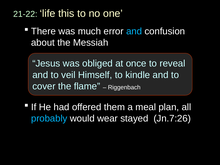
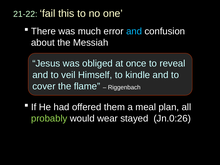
life: life -> fail
probably colour: light blue -> light green
Jn.7:26: Jn.7:26 -> Jn.0:26
